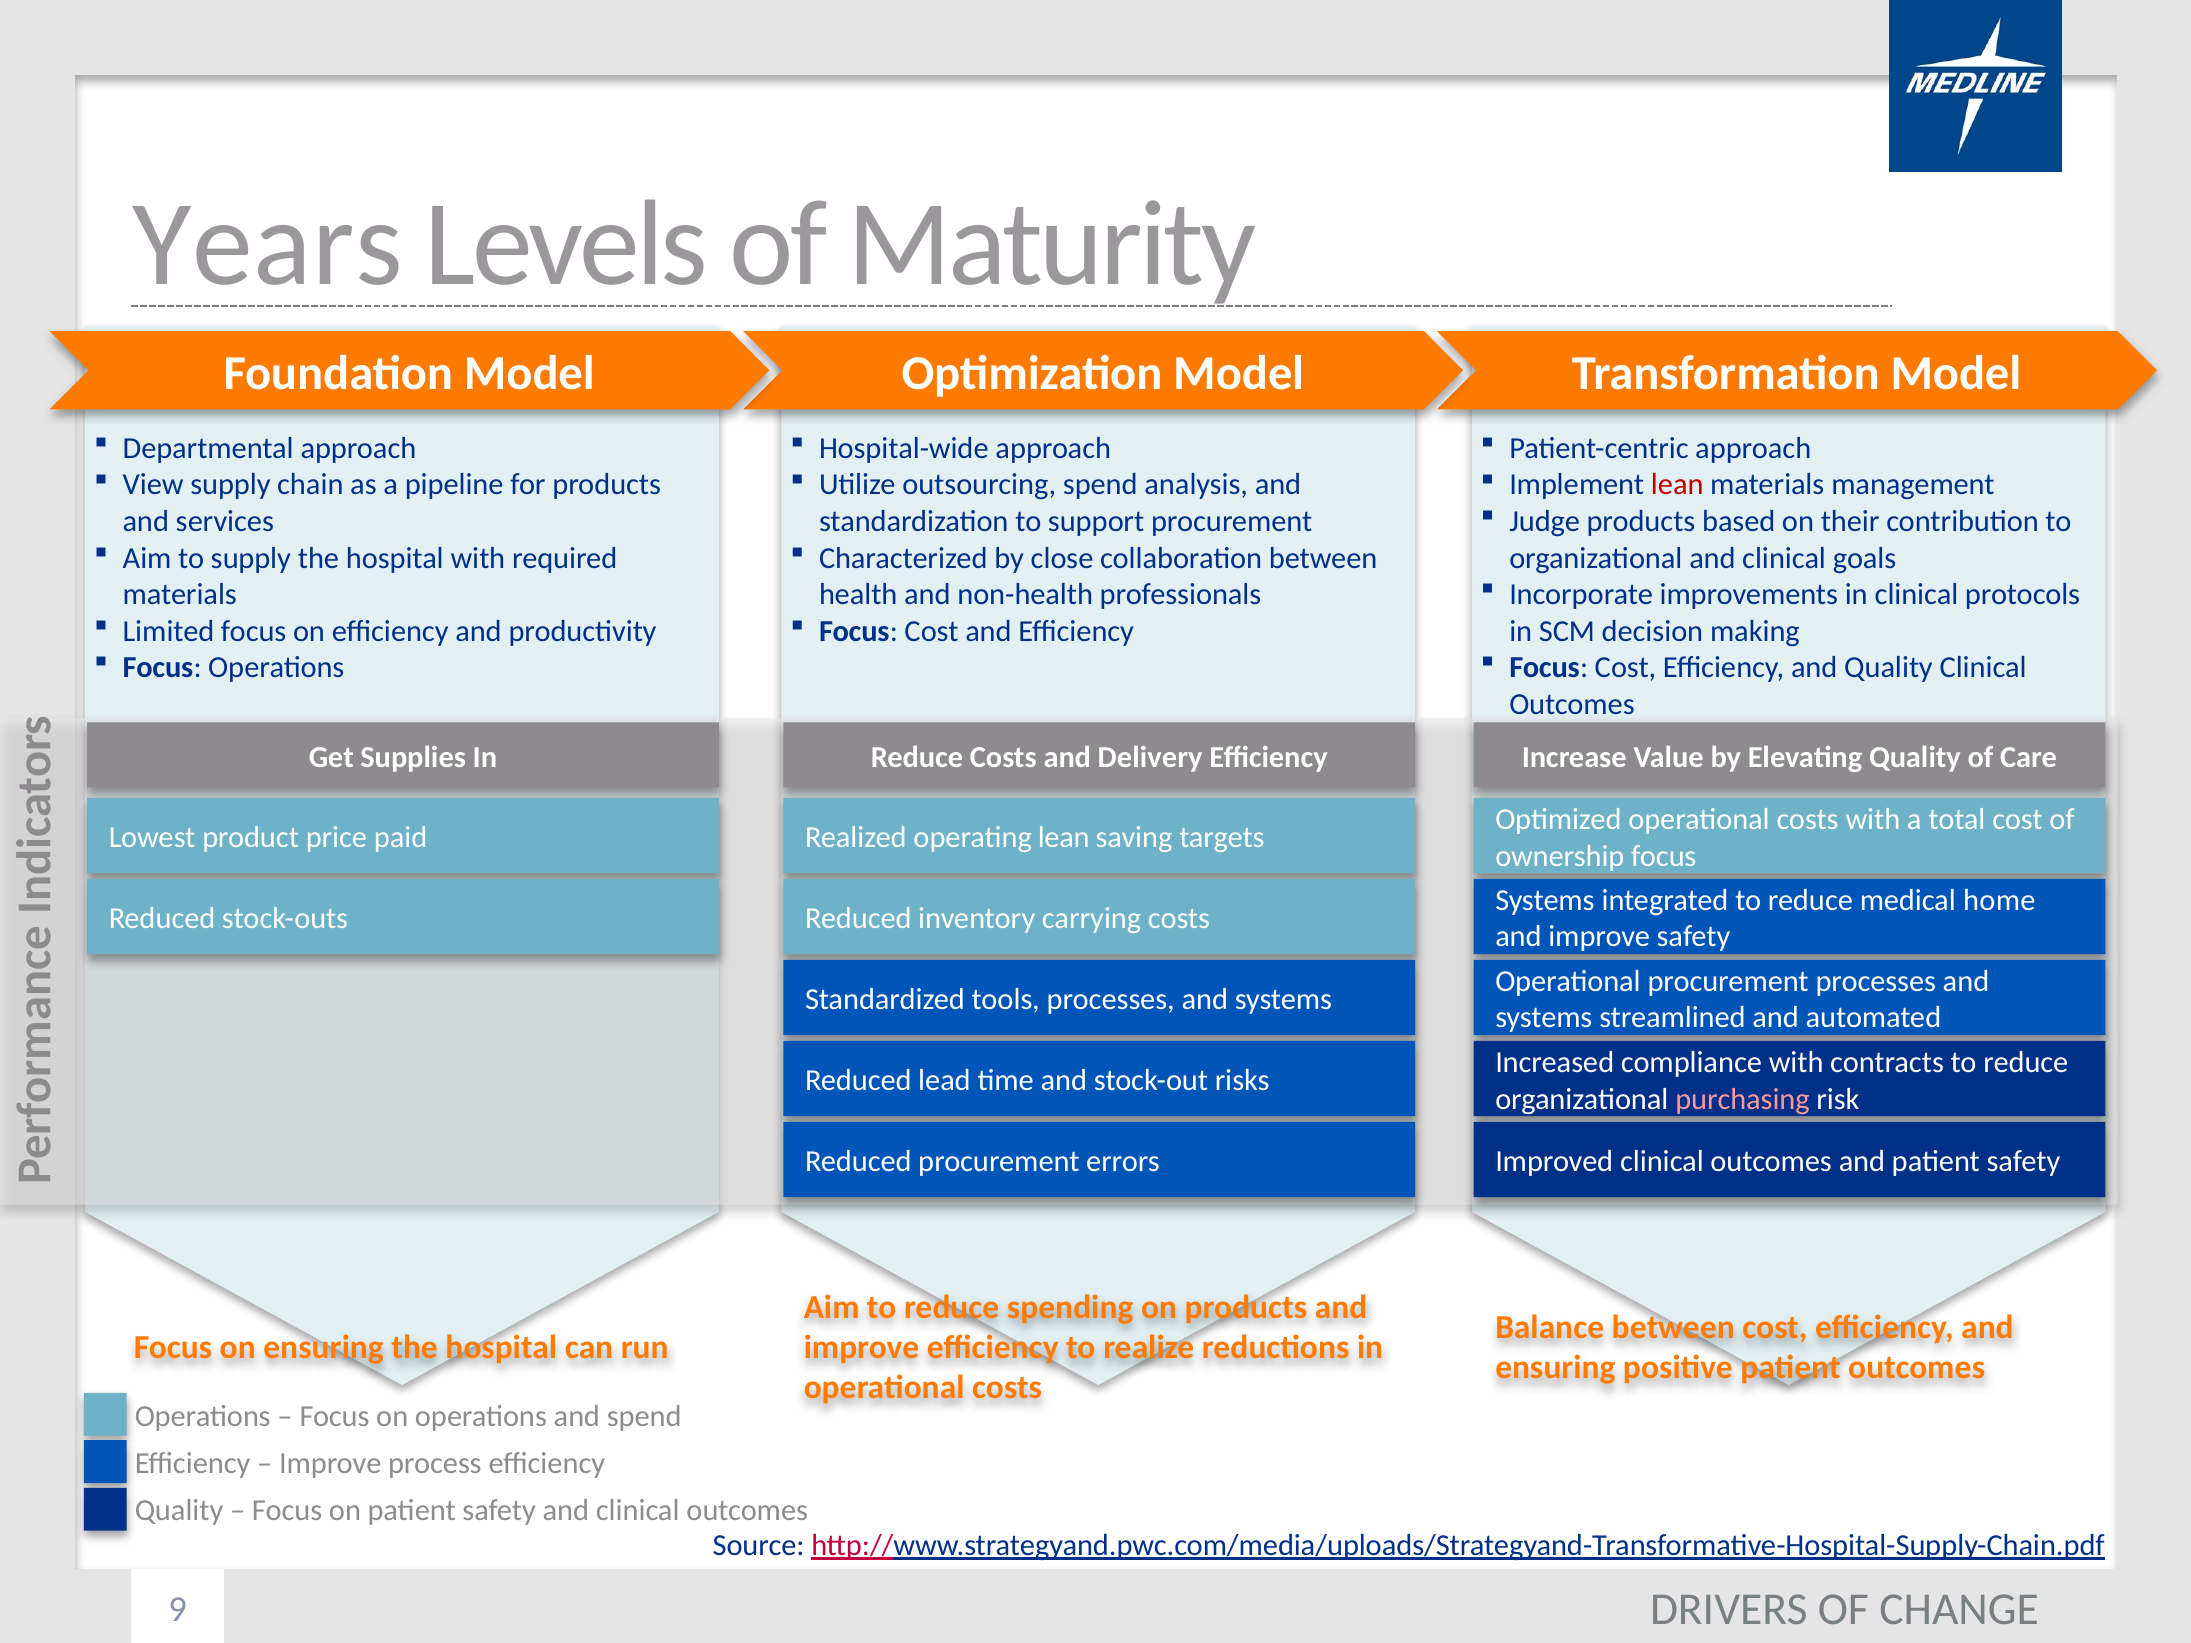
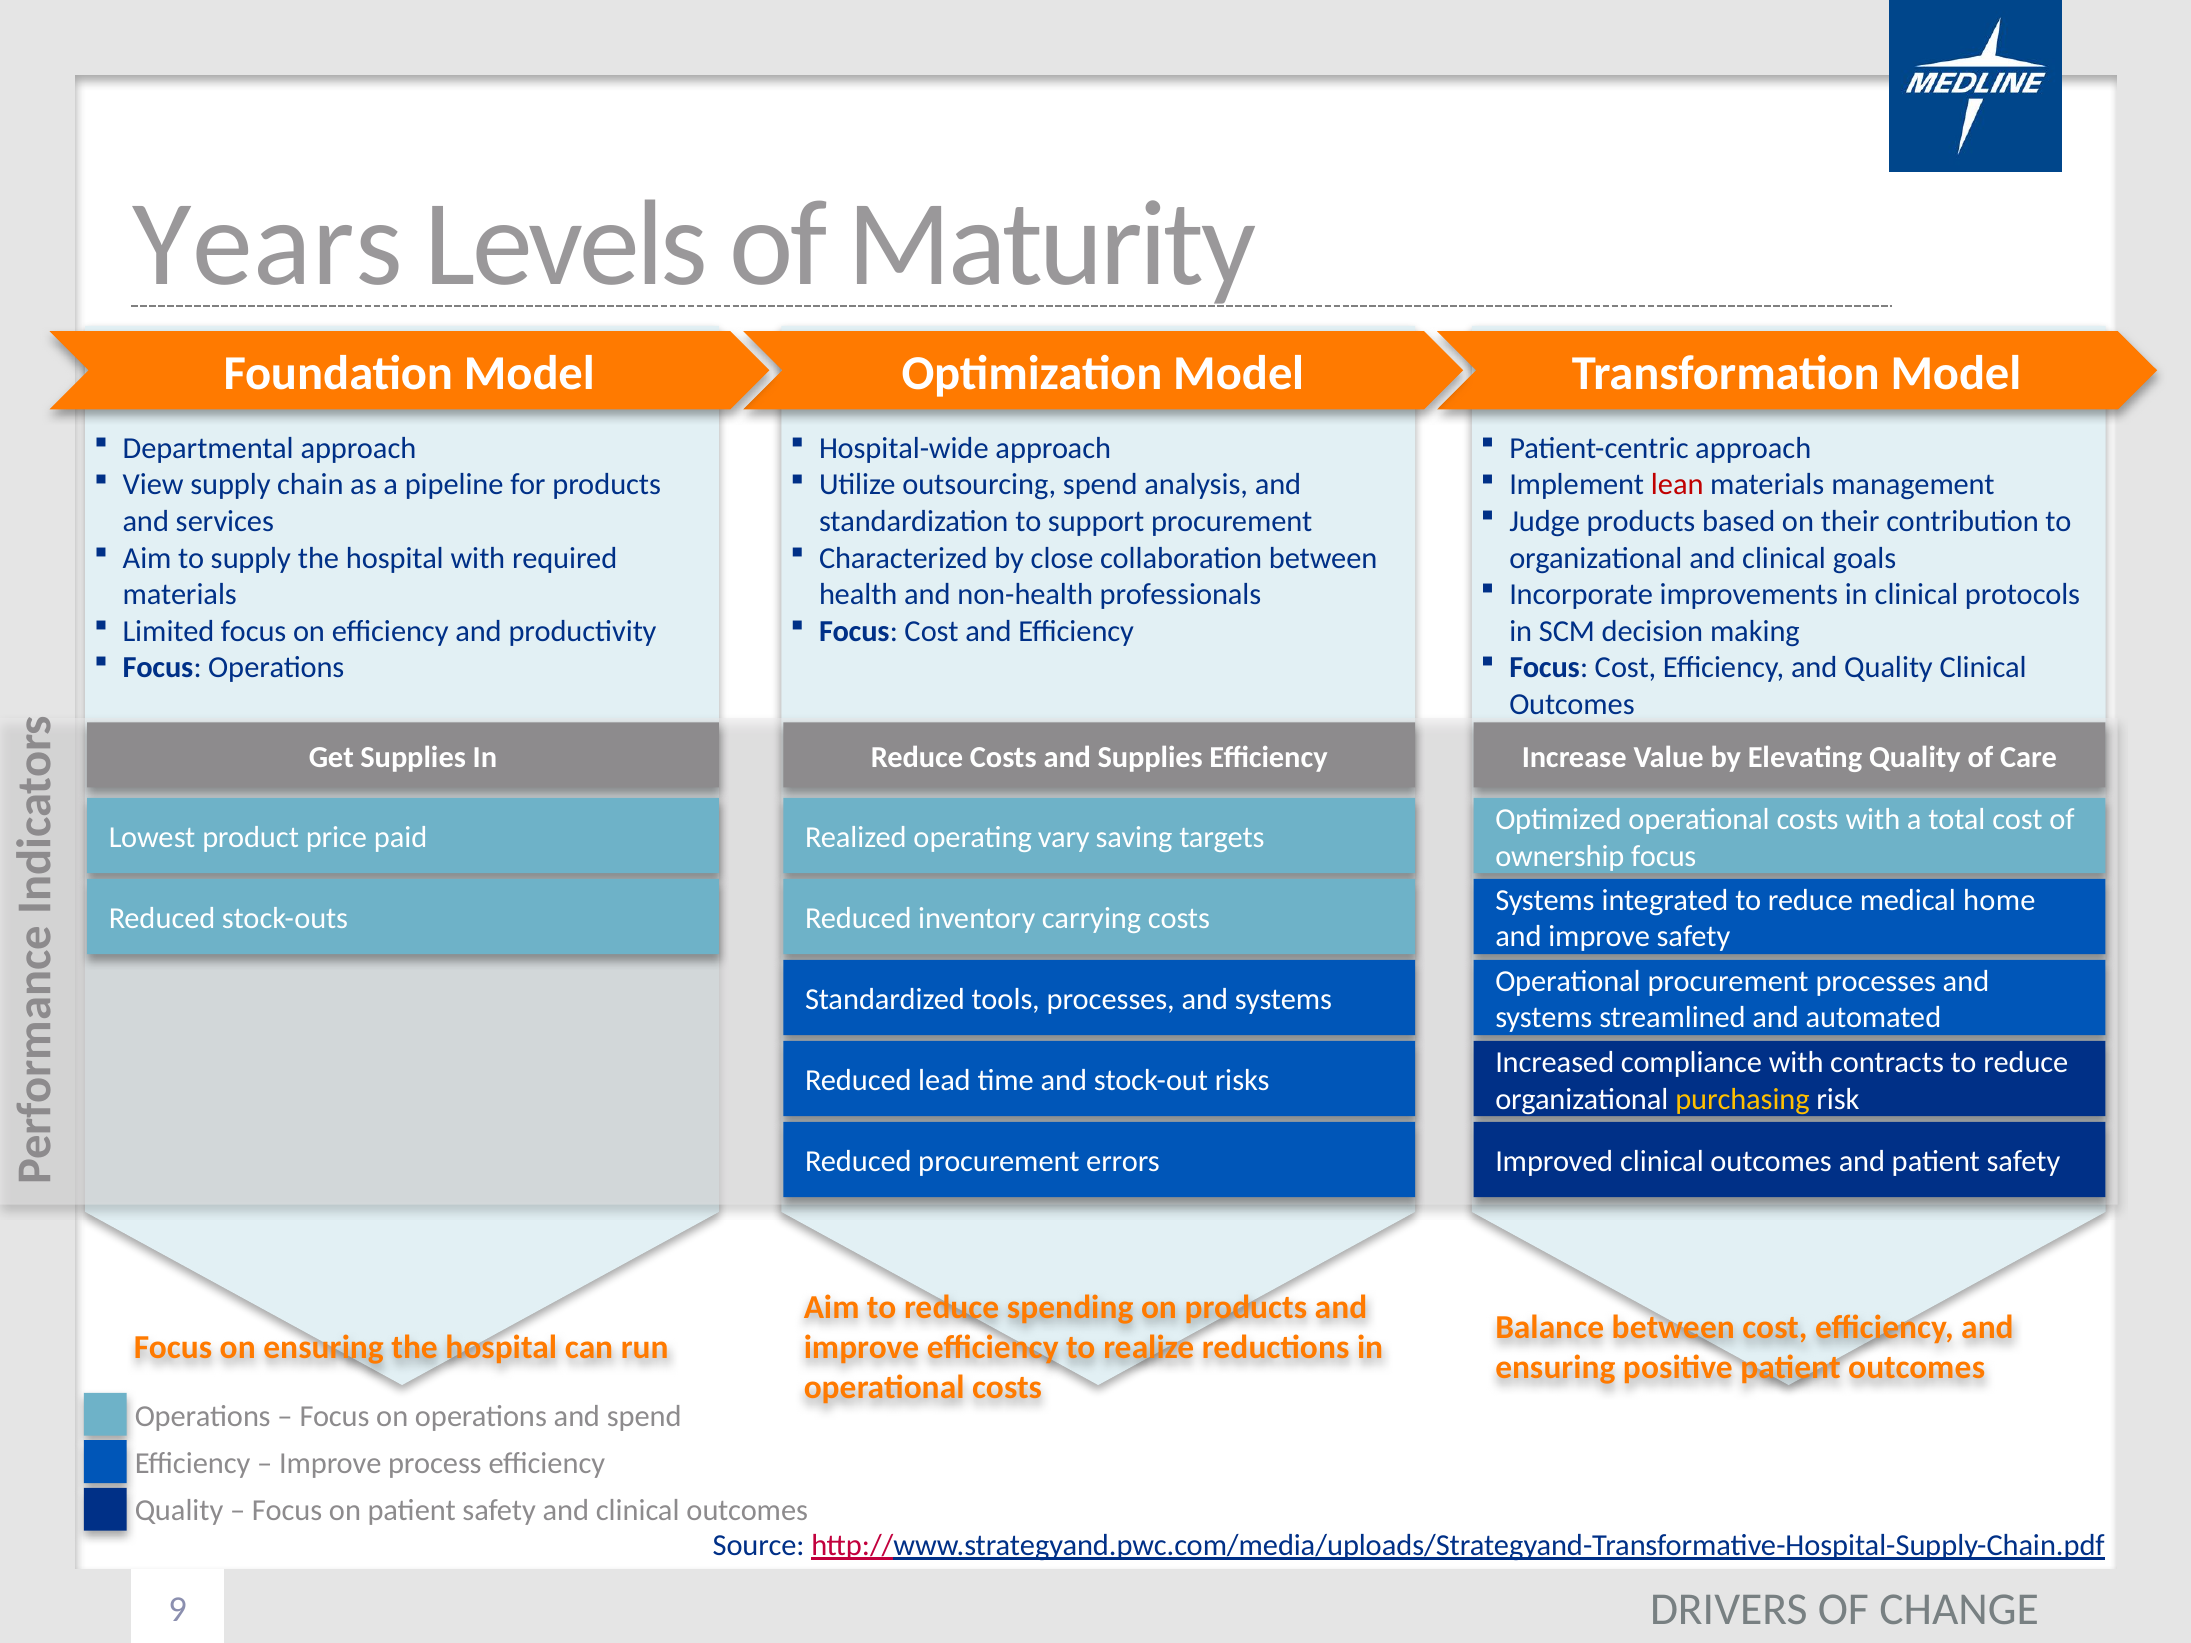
and Delivery: Delivery -> Supplies
operating lean: lean -> vary
purchasing colour: pink -> yellow
